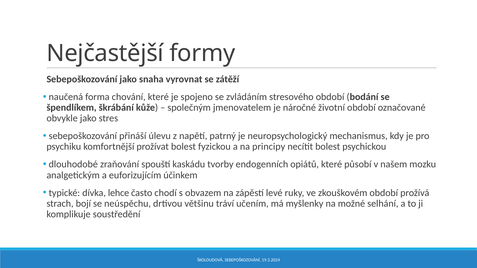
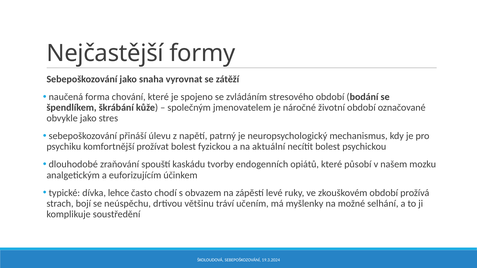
principy: principy -> aktuální
